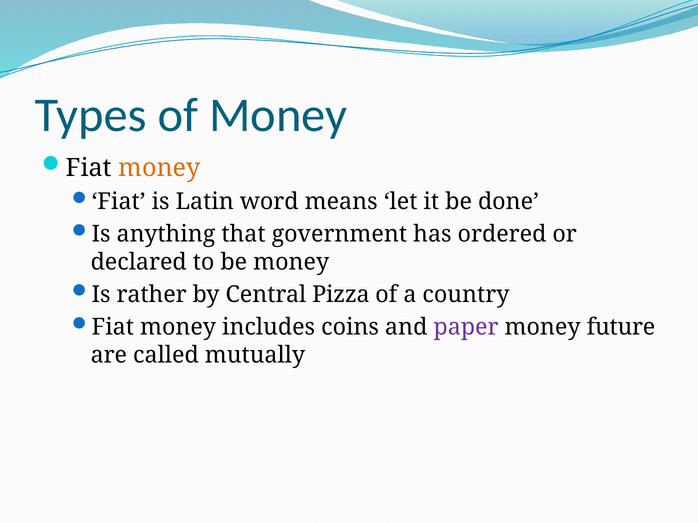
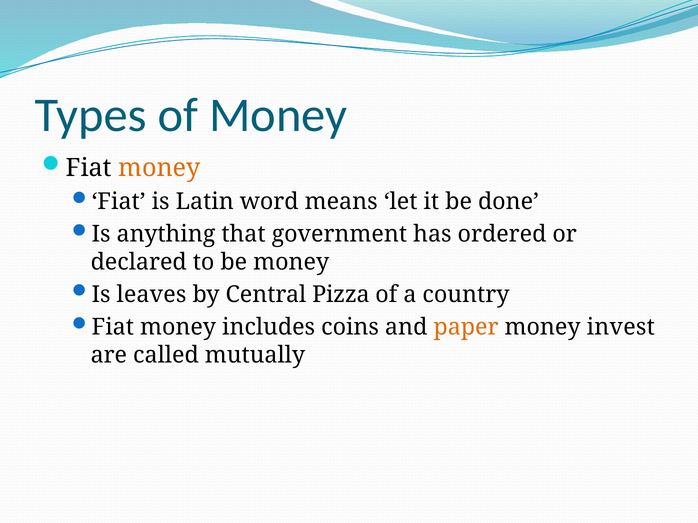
rather: rather -> leaves
paper colour: purple -> orange
future: future -> invest
